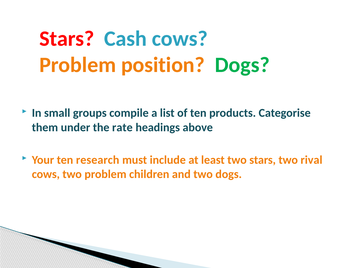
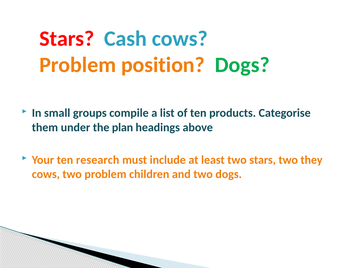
rate: rate -> plan
rival: rival -> they
